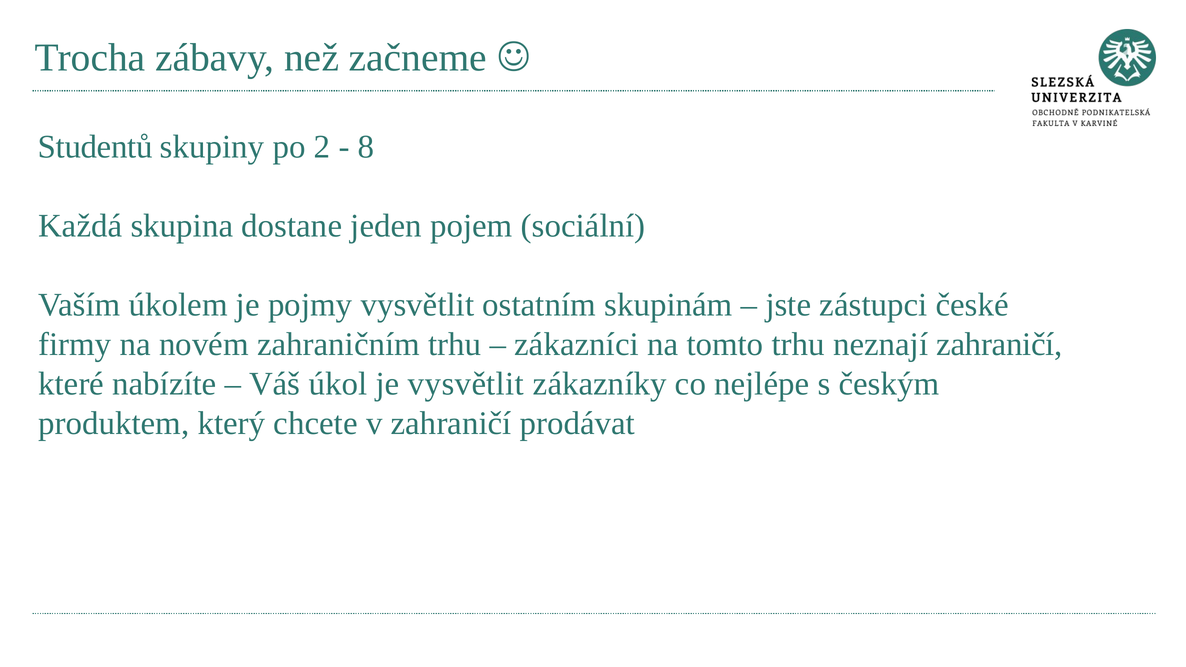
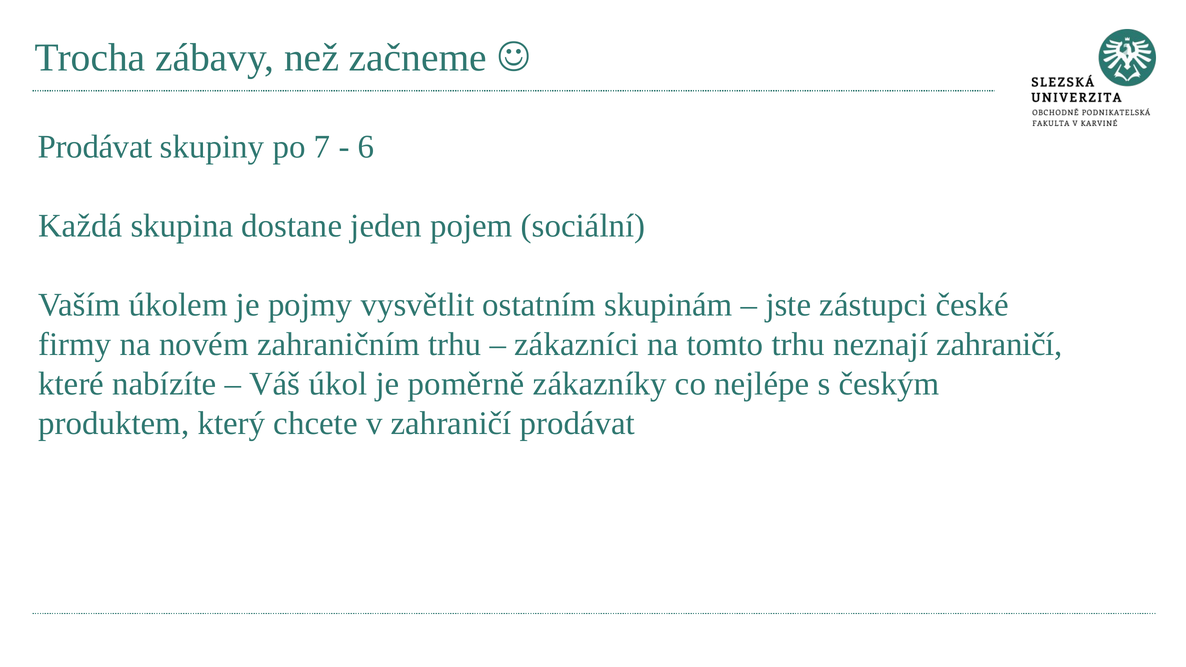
Studentů at (95, 147): Studentů -> Prodávat
2: 2 -> 7
8: 8 -> 6
je vysvětlit: vysvětlit -> poměrně
